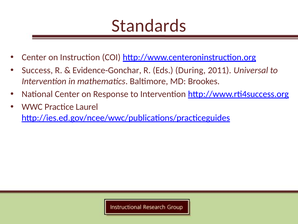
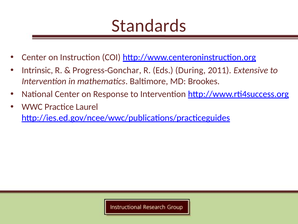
Success: Success -> Intrinsic
Evidence-Gonchar: Evidence-Gonchar -> Progress-Gonchar
Universal: Universal -> Extensive
